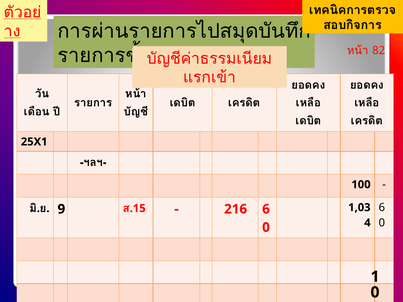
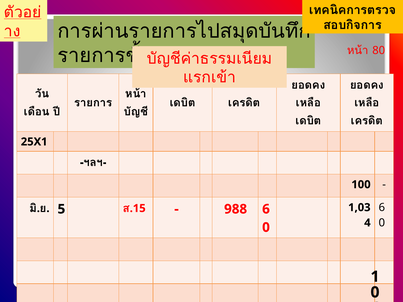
82: 82 -> 80
9: 9 -> 5
216: 216 -> 988
